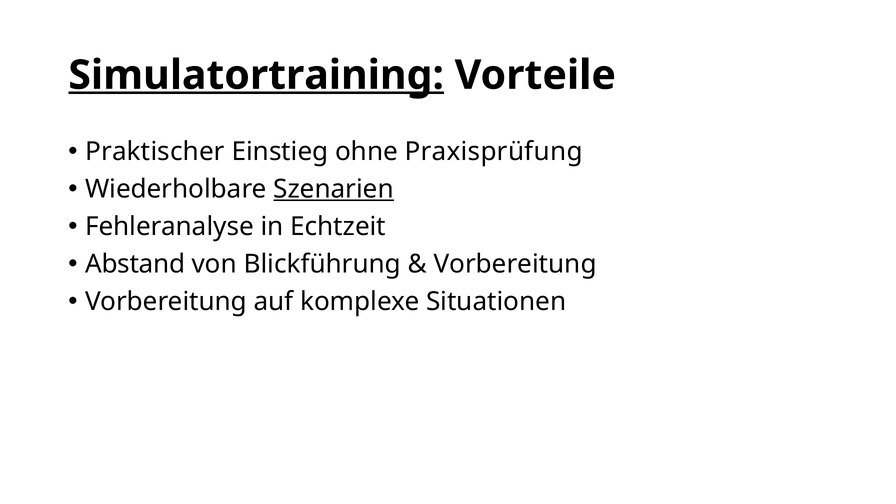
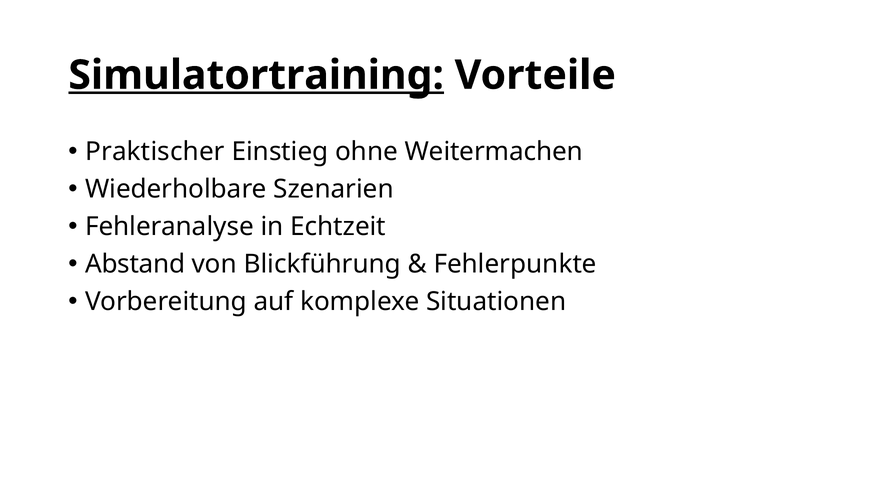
Praxisprüfung: Praxisprüfung -> Weitermachen
Szenarien underline: present -> none
Vorbereitung at (515, 264): Vorbereitung -> Fehlerpunkte
